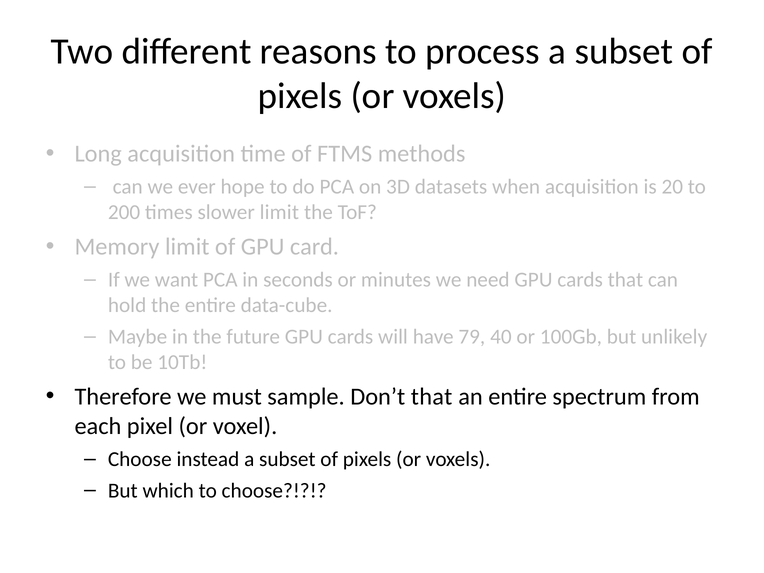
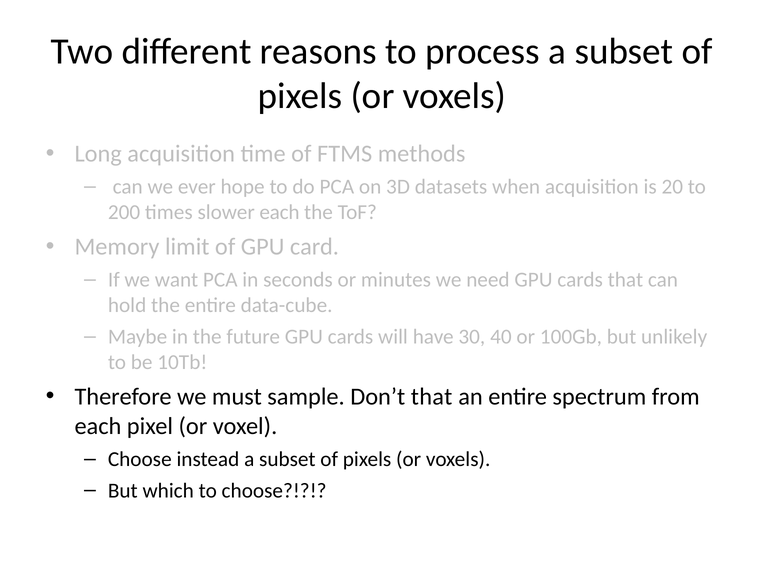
slower limit: limit -> each
79: 79 -> 30
